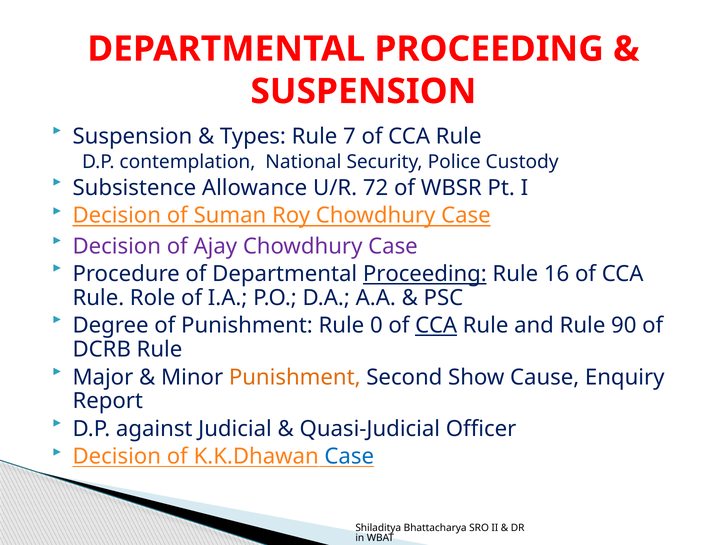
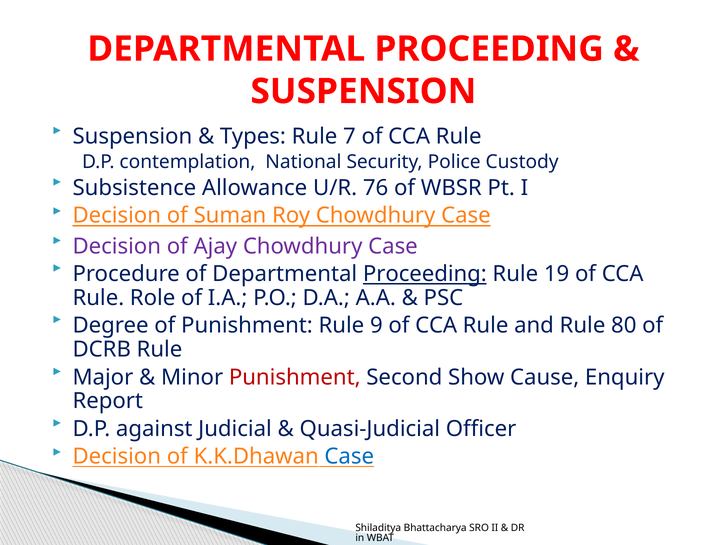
72: 72 -> 76
16: 16 -> 19
0: 0 -> 9
CCA at (436, 326) underline: present -> none
90: 90 -> 80
Punishment at (295, 377) colour: orange -> red
